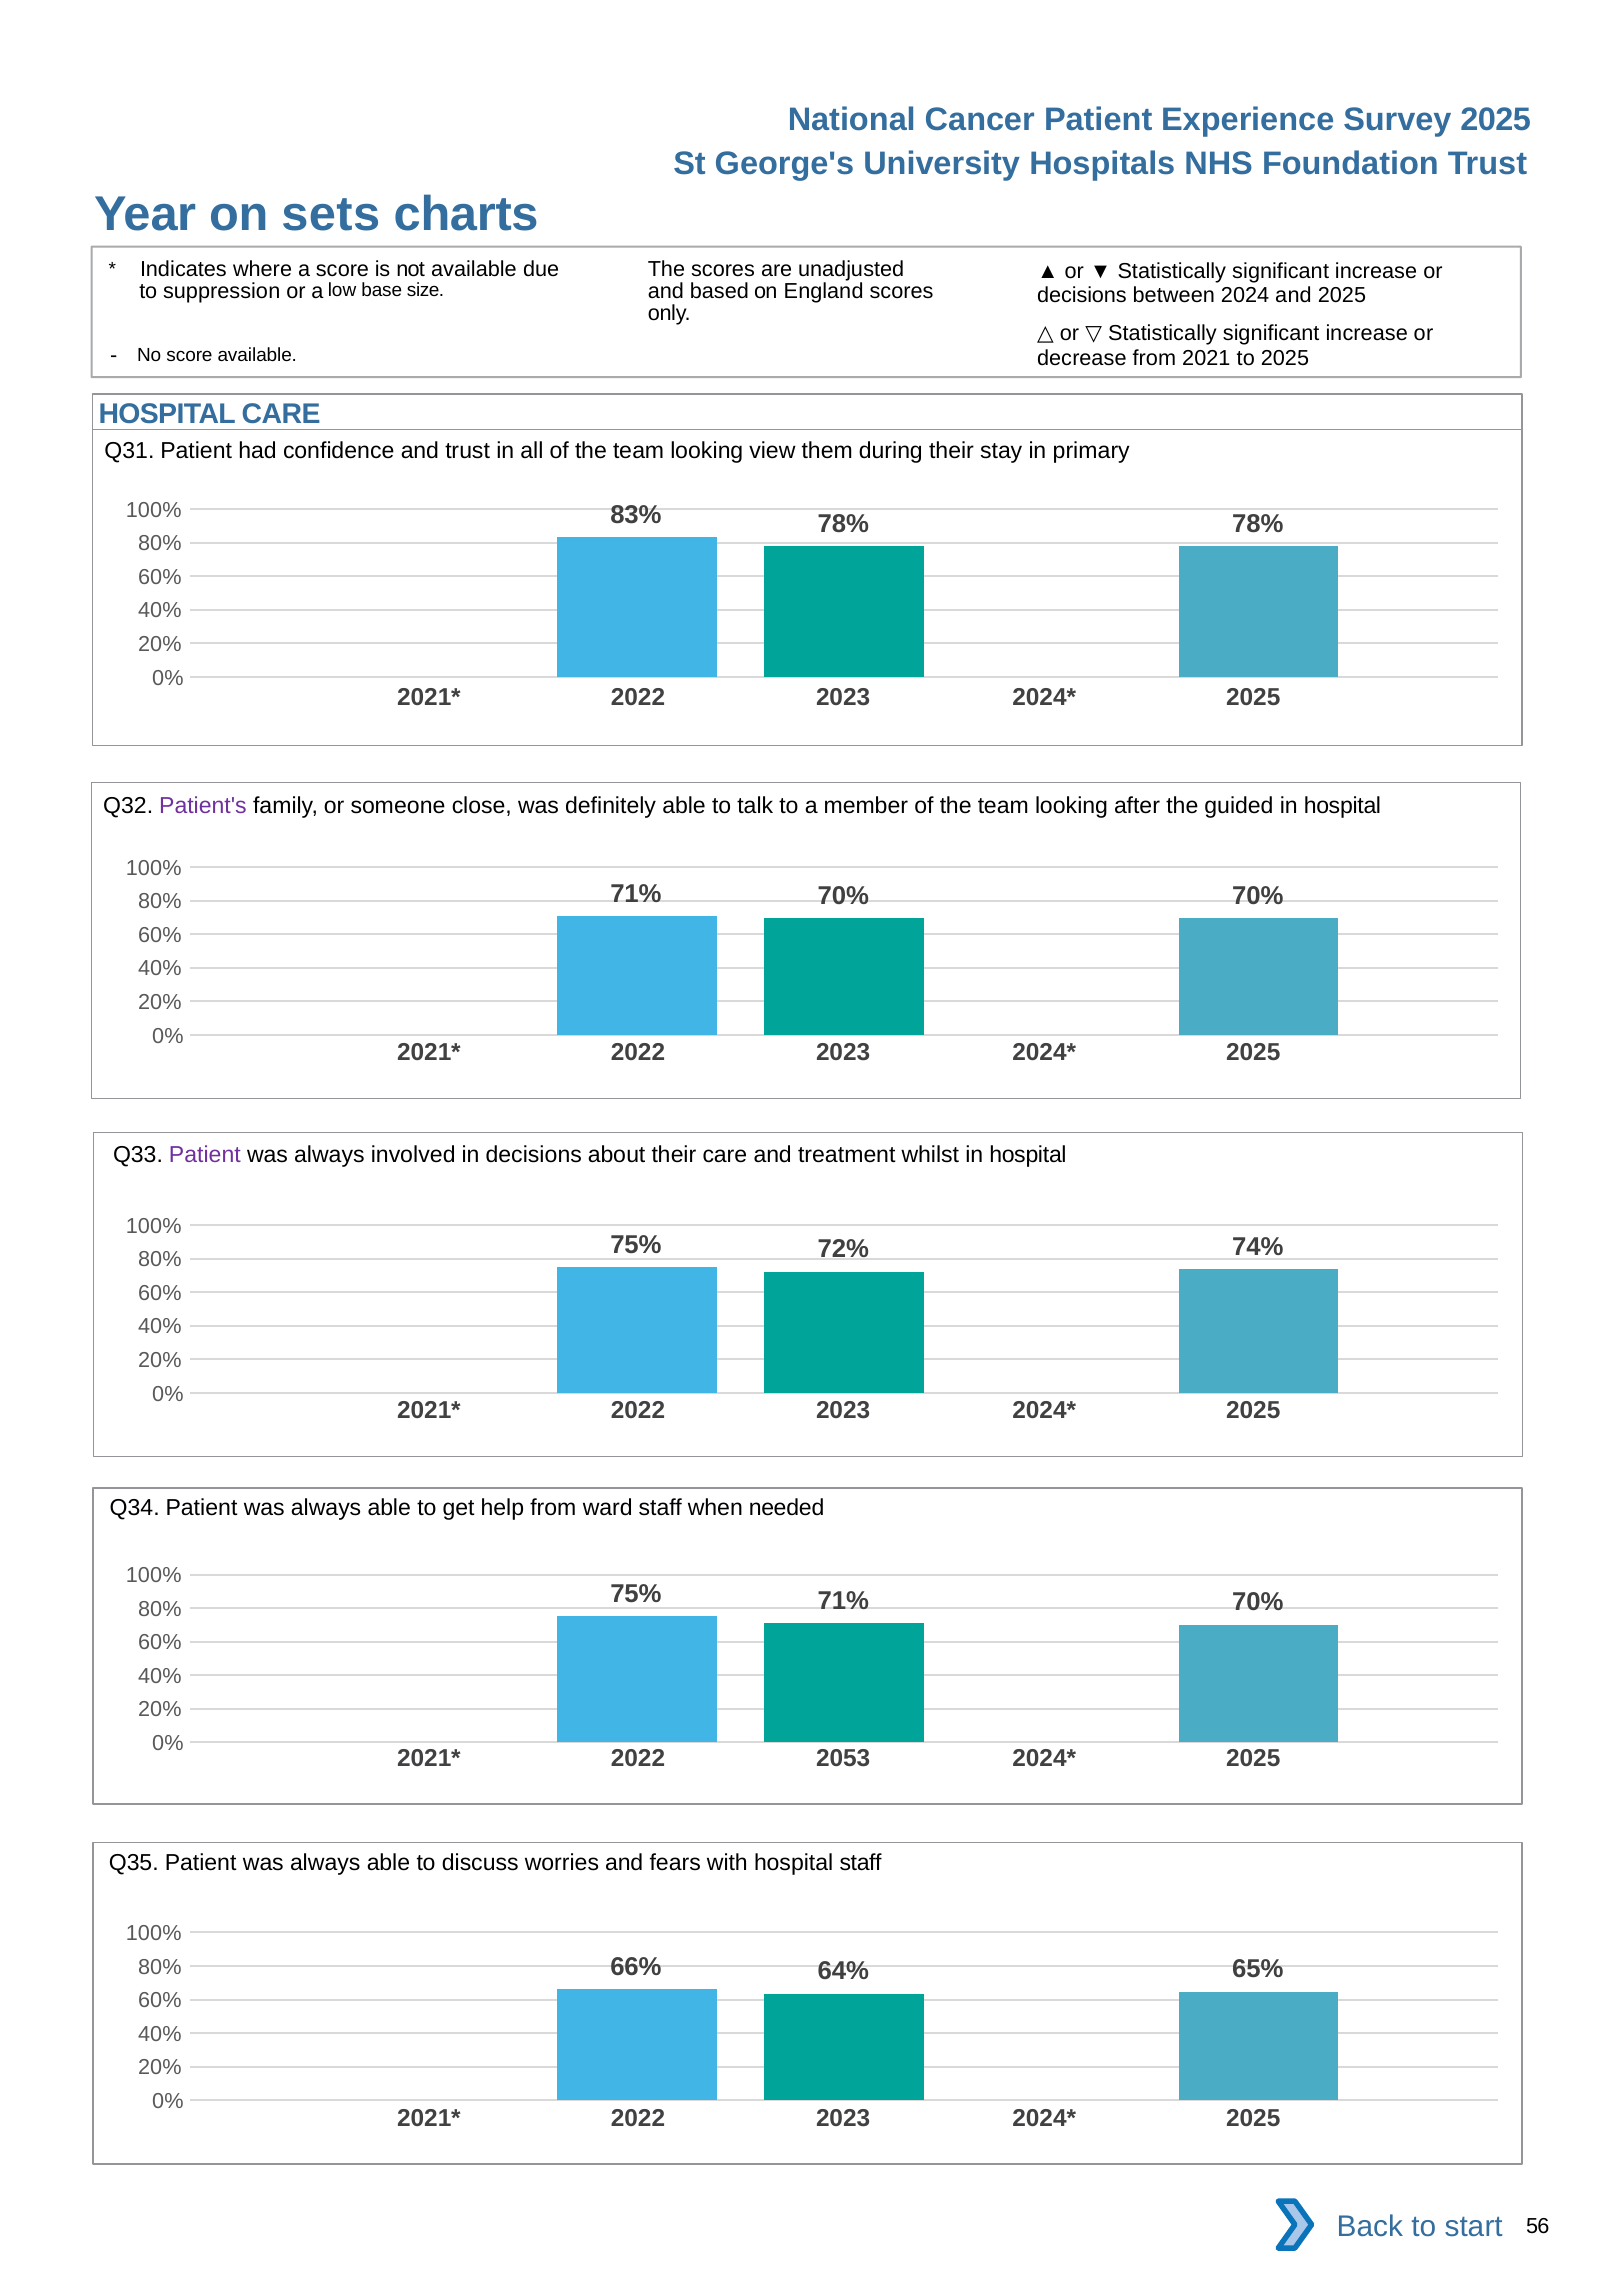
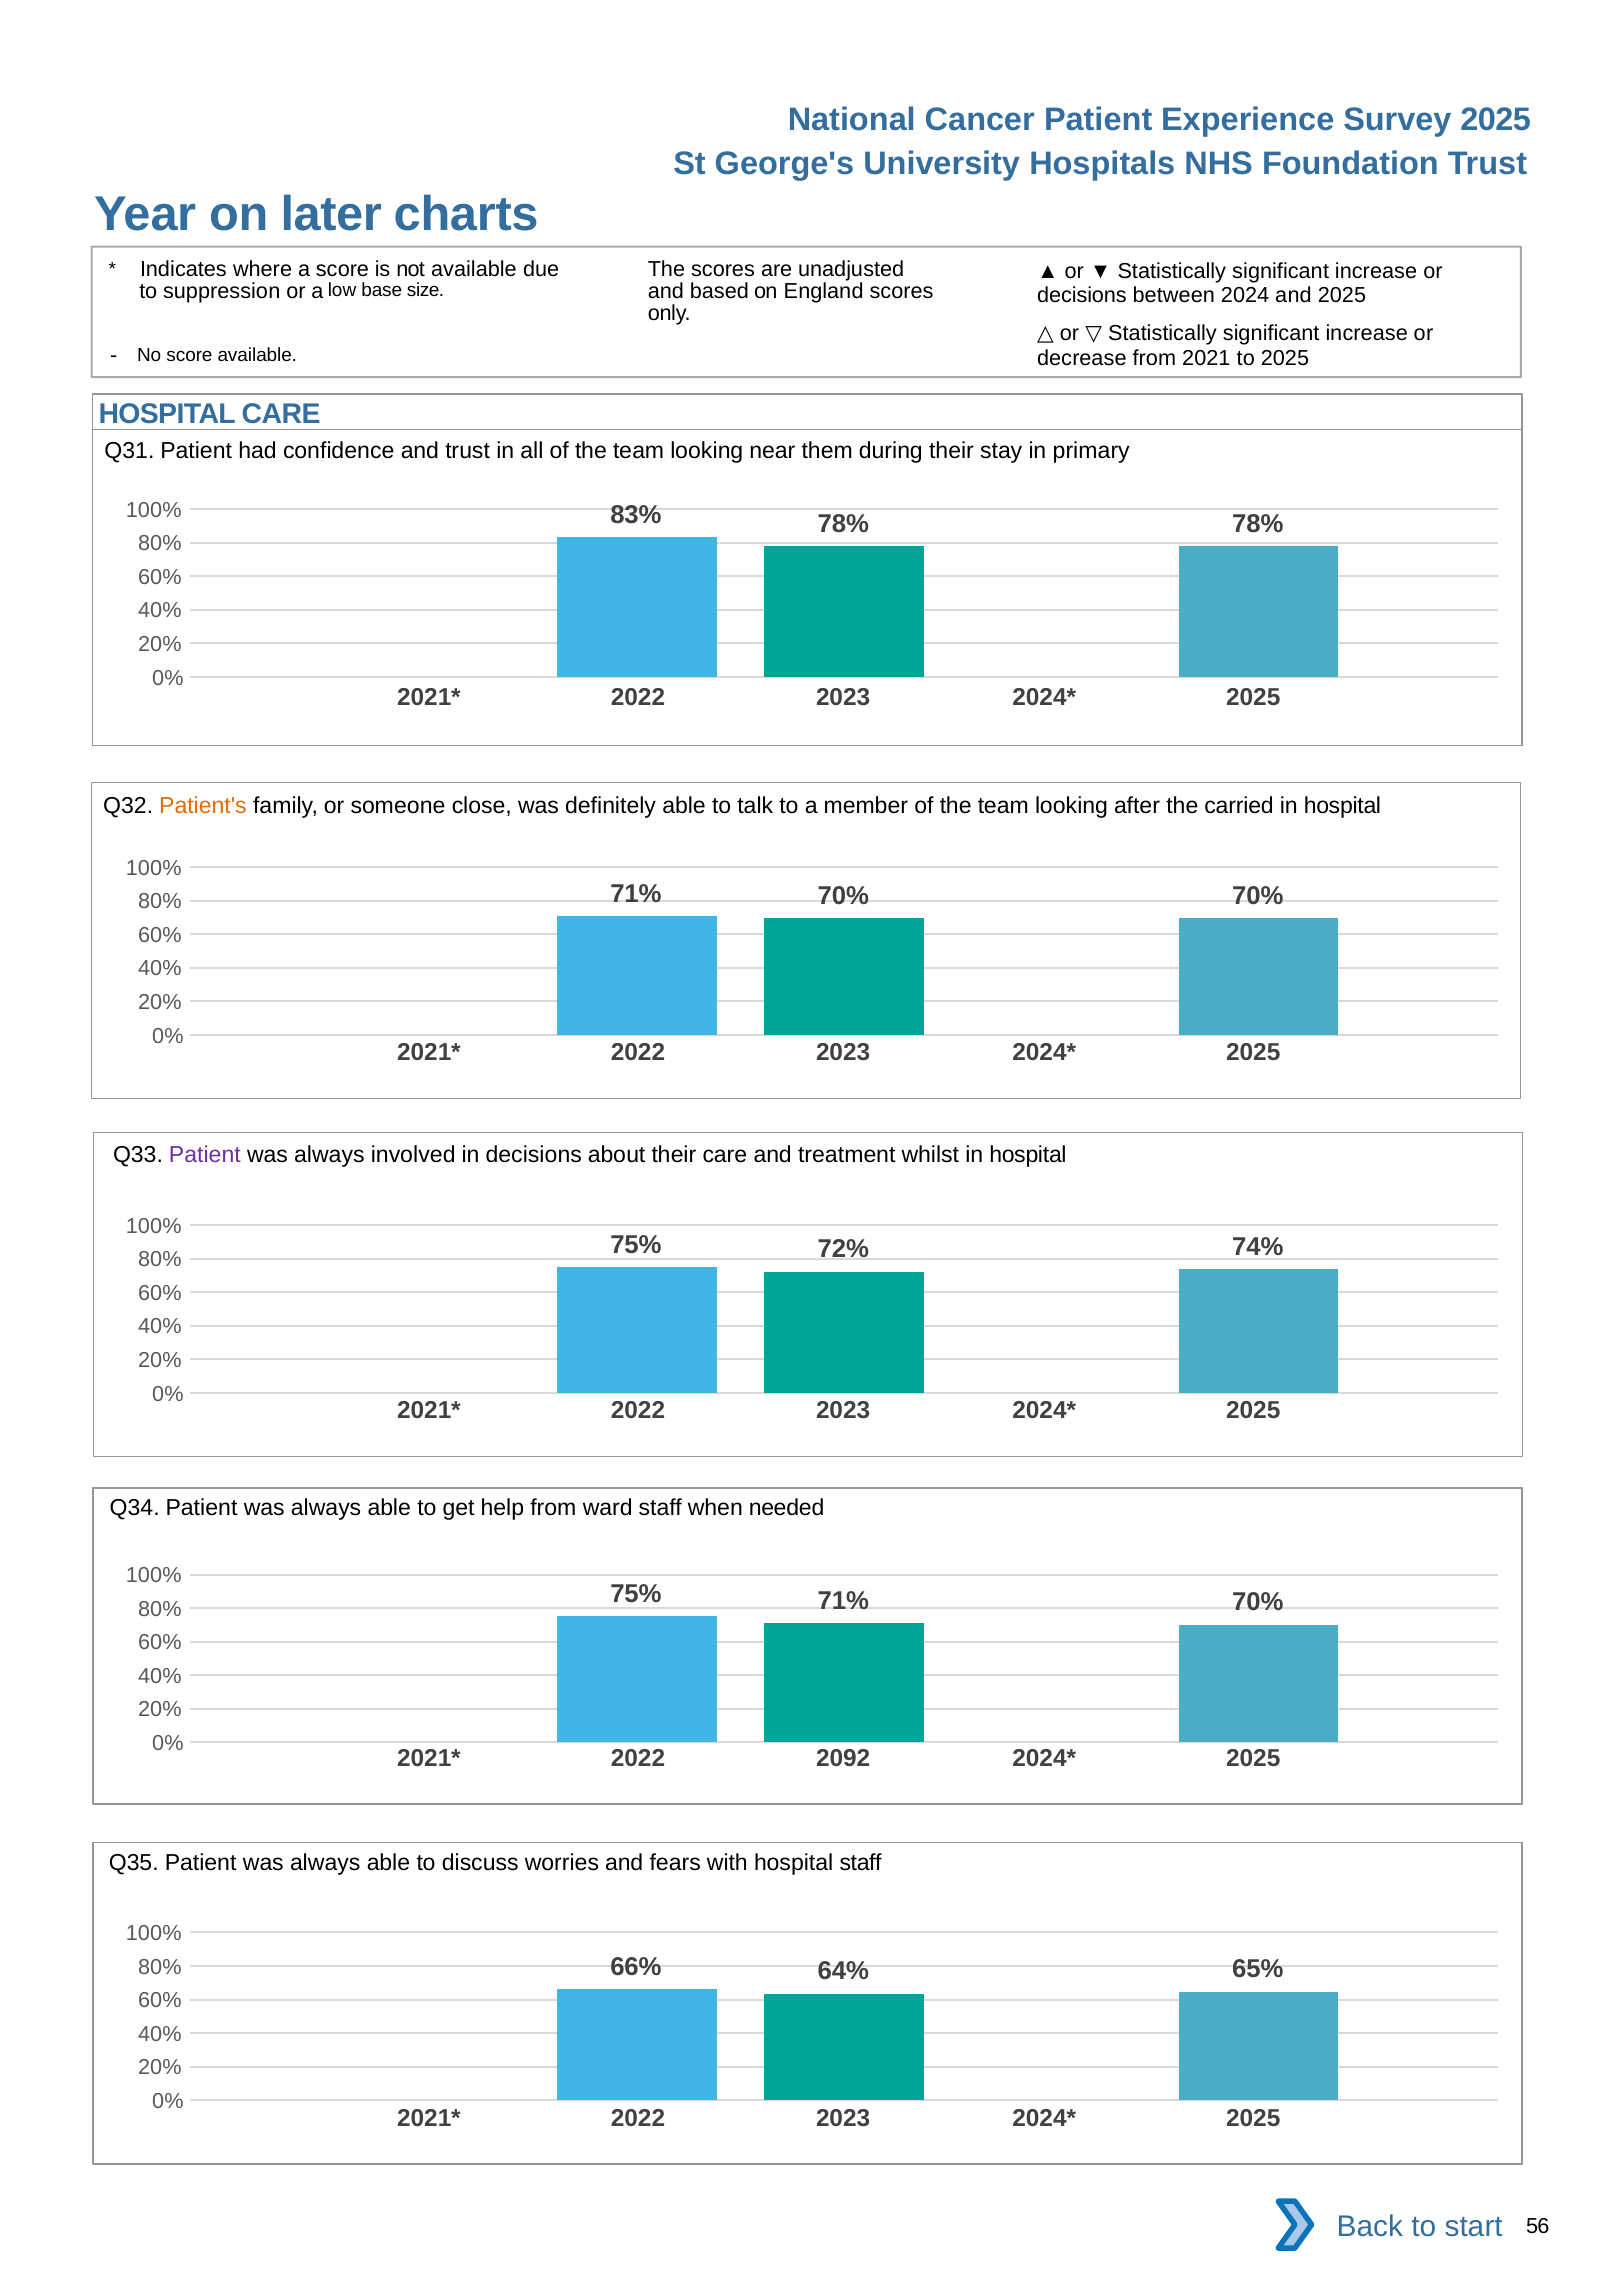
sets: sets -> later
view: view -> near
Patient's colour: purple -> orange
guided: guided -> carried
2053: 2053 -> 2092
